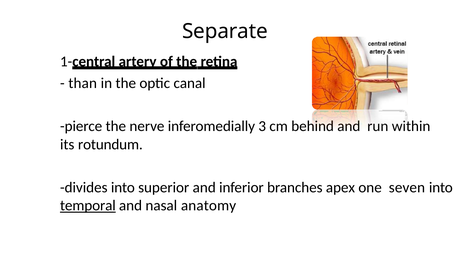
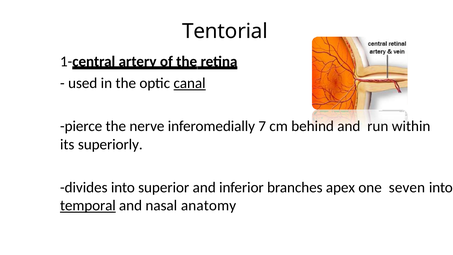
Separate: Separate -> Tentorial
than: than -> used
canal underline: none -> present
3: 3 -> 7
rotundum: rotundum -> superiorly
